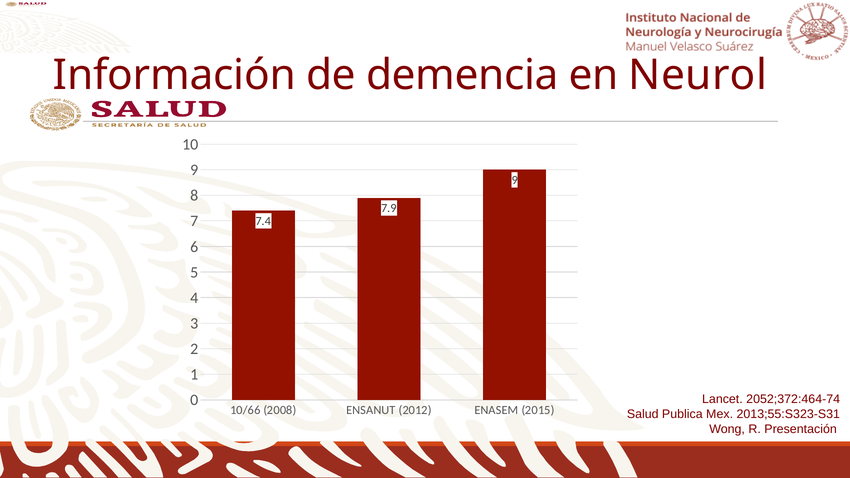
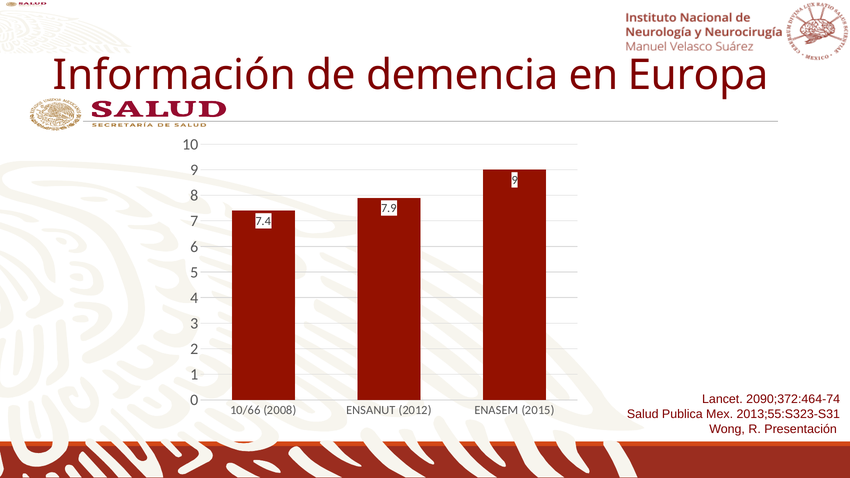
Neurol: Neurol -> Europa
2052;372:464-74: 2052;372:464-74 -> 2090;372:464-74
